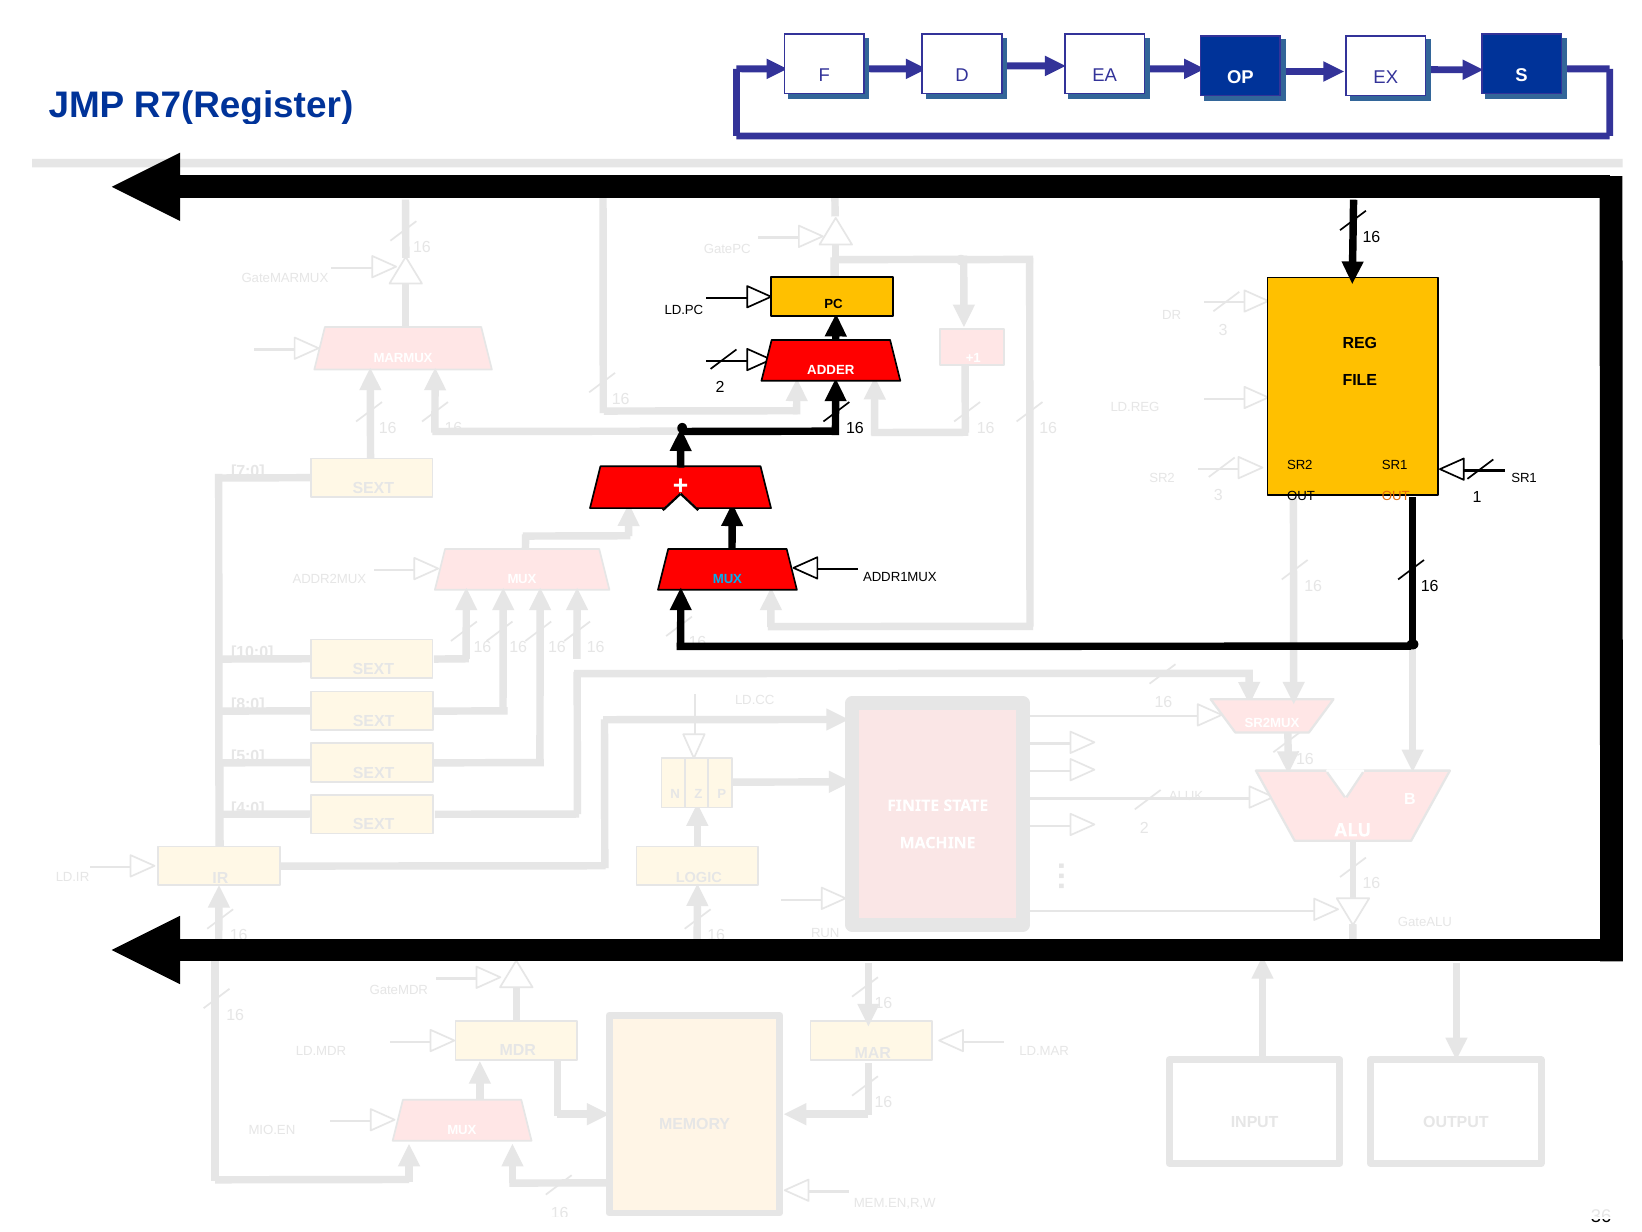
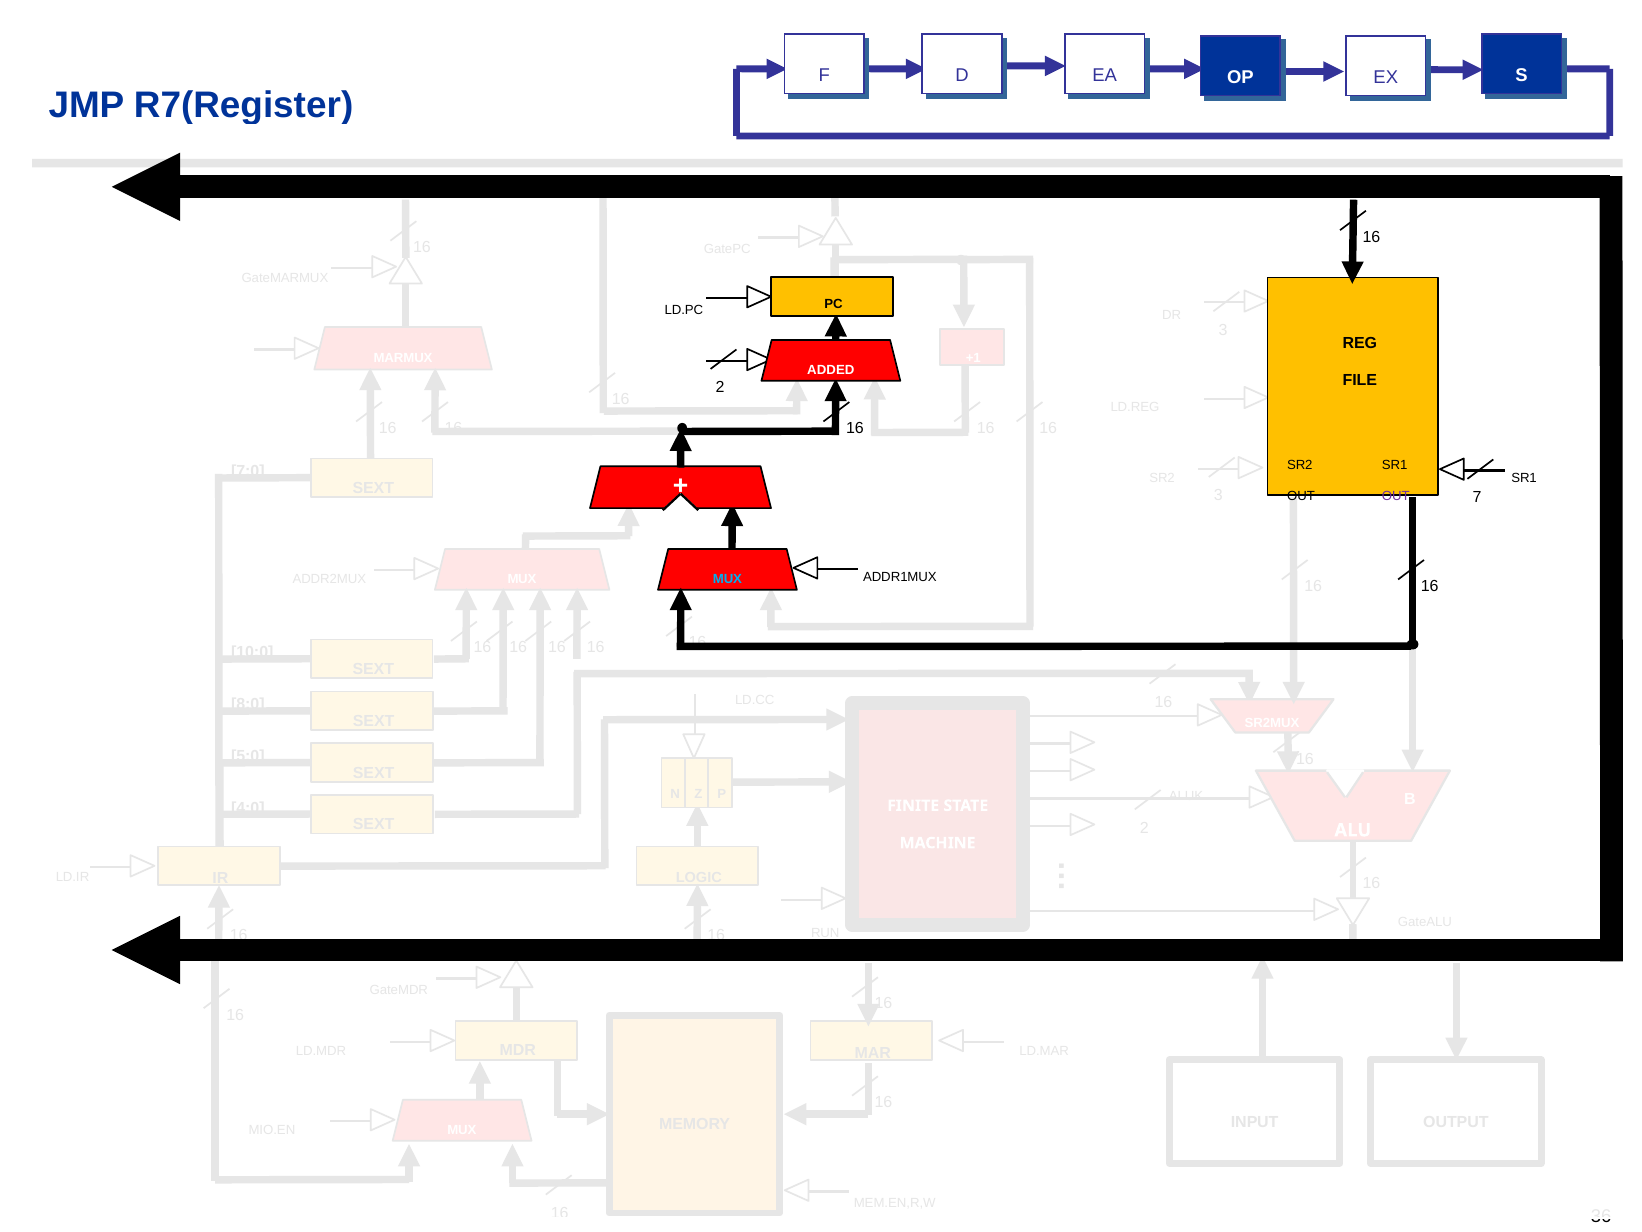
ADDER: ADDER -> ADDED
OUT at (1396, 496) colour: orange -> purple
1: 1 -> 7
